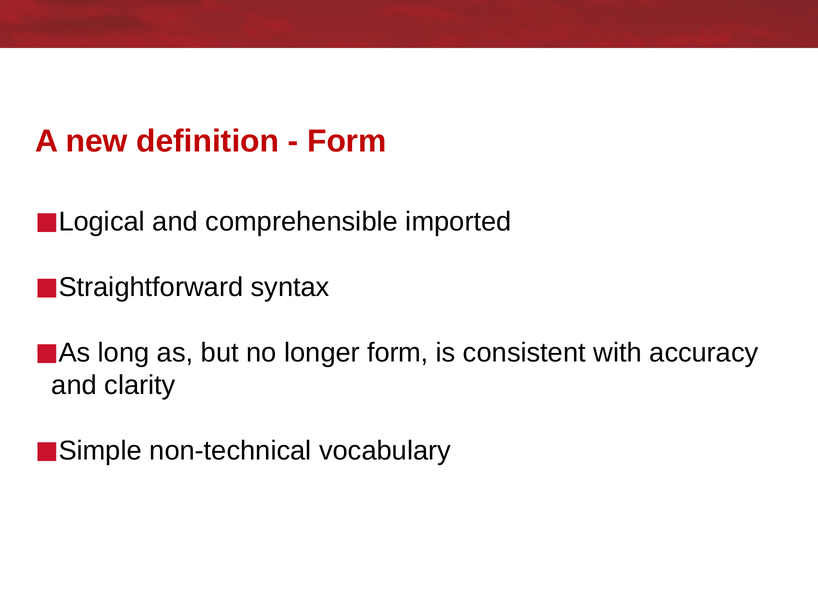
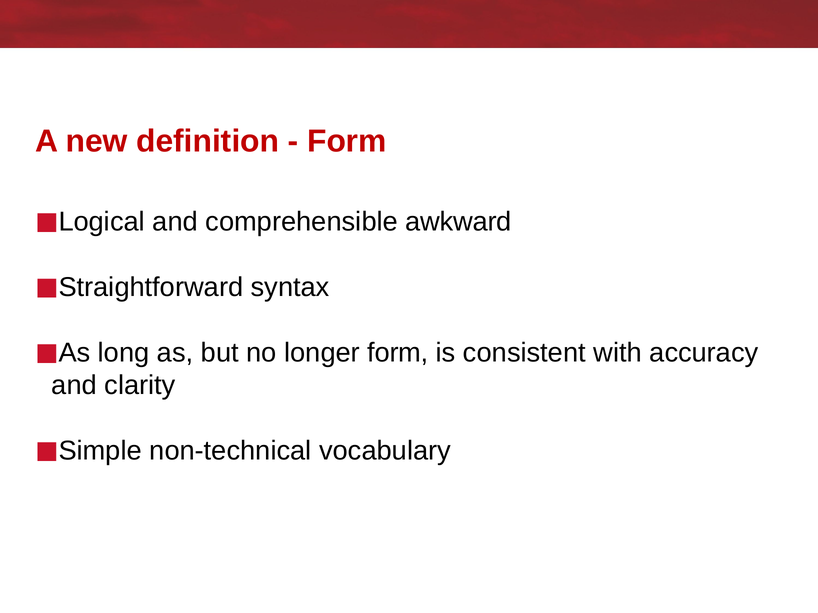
imported: imported -> awkward
